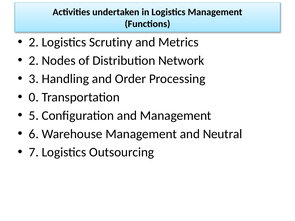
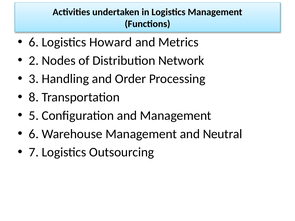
2 at (34, 42): 2 -> 6
Scrutiny: Scrutiny -> Howard
0: 0 -> 8
